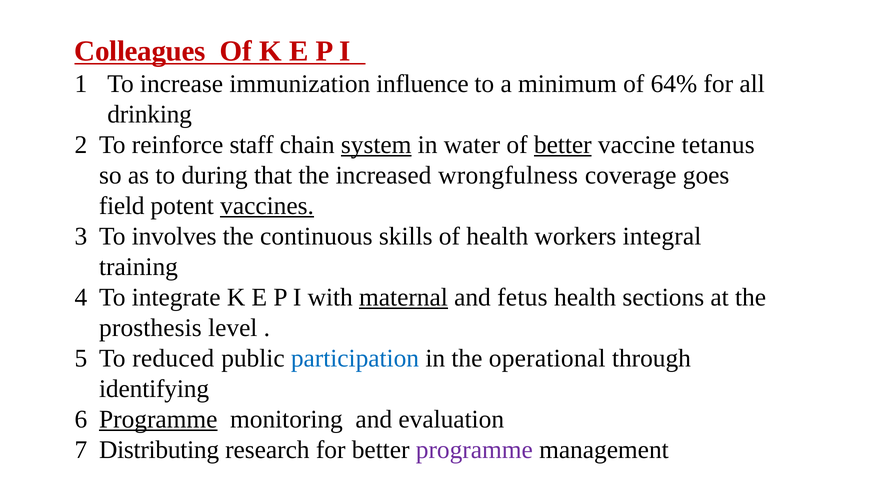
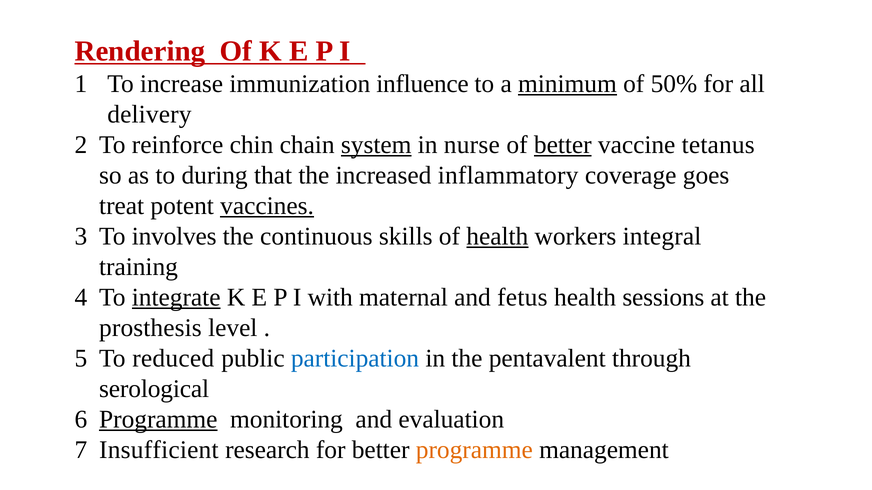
Colleagues: Colleagues -> Rendering
minimum underline: none -> present
64%: 64% -> 50%
drinking: drinking -> delivery
staff: staff -> chin
water: water -> nurse
wrongfulness: wrongfulness -> inflammatory
field: field -> treat
health at (497, 236) underline: none -> present
integrate underline: none -> present
maternal underline: present -> none
sections: sections -> sessions
operational: operational -> pentavalent
identifying: identifying -> serological
Distributing: Distributing -> Insufficient
programme at (474, 450) colour: purple -> orange
